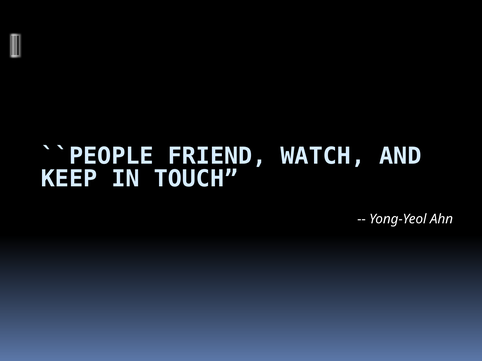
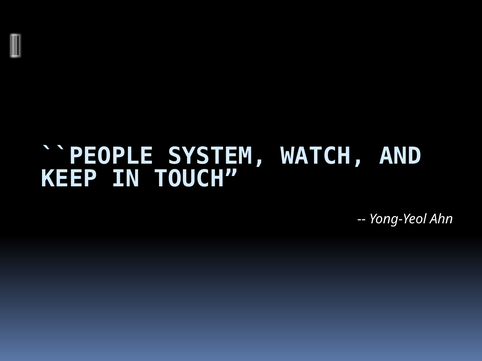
FRIEND: FRIEND -> SYSTEM
